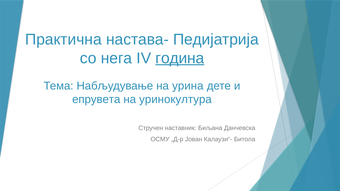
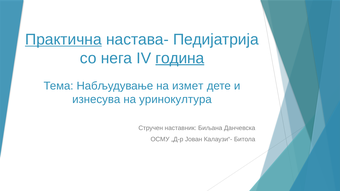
Практична underline: none -> present
урина: урина -> измет
епрувета: епрувета -> изнесува
